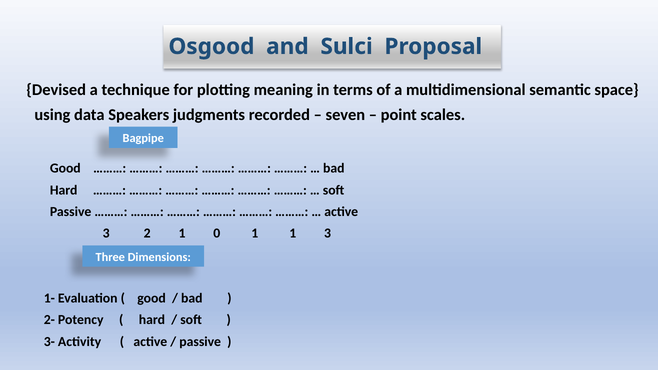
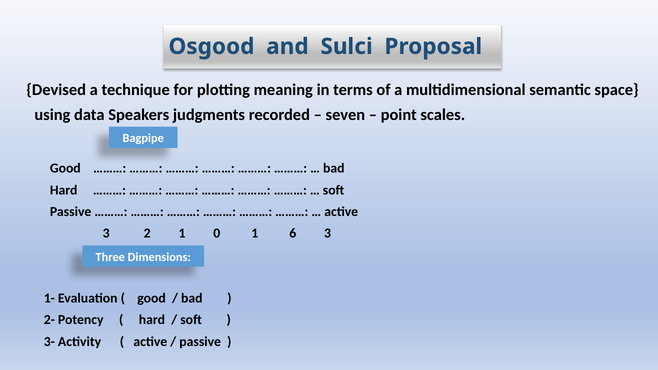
1 1: 1 -> 6
